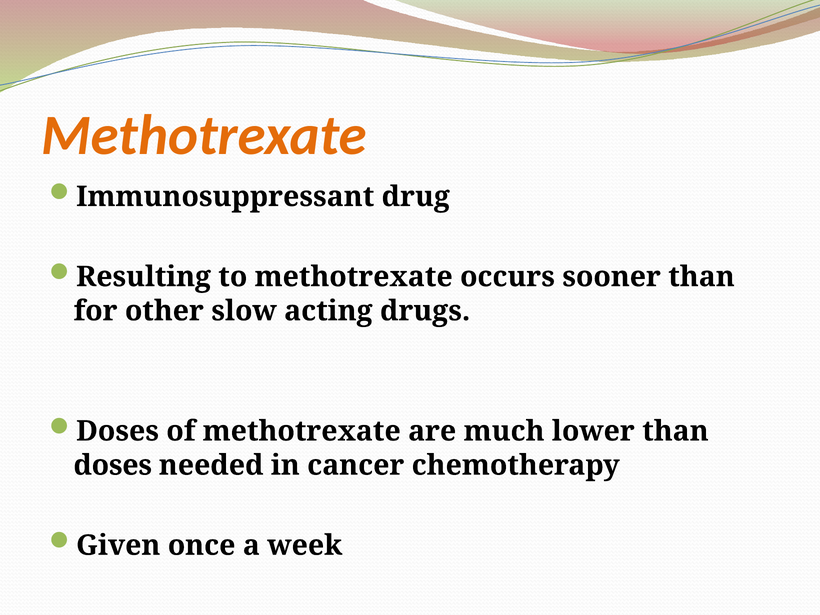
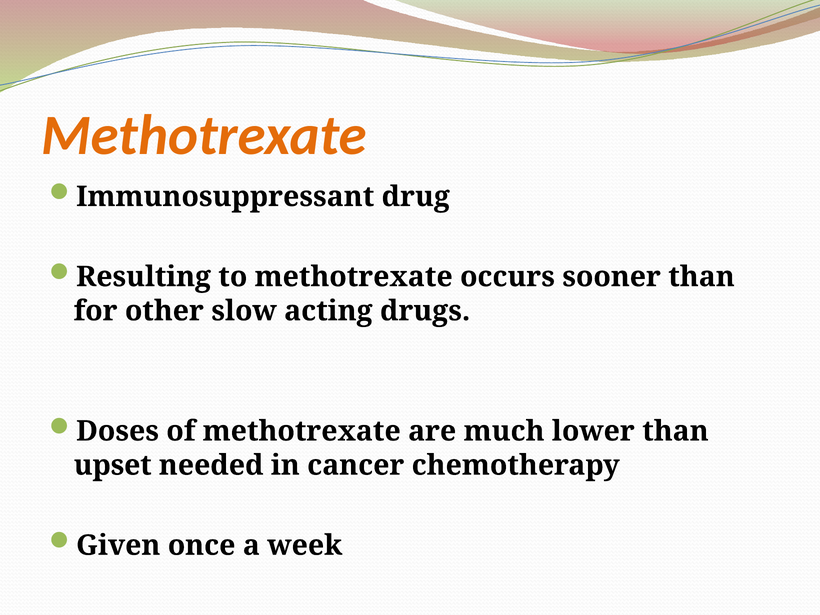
doses at (113, 465): doses -> upset
